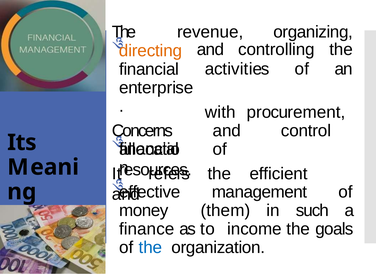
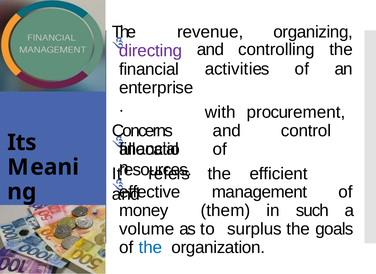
directing colour: orange -> purple
finance: finance -> volume
income: income -> surplus
